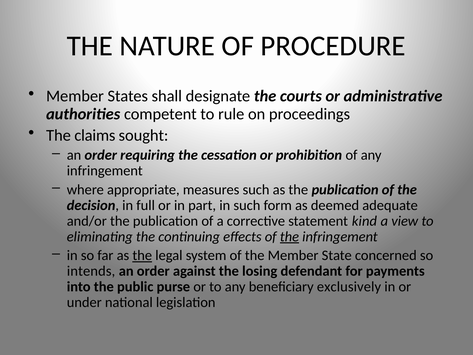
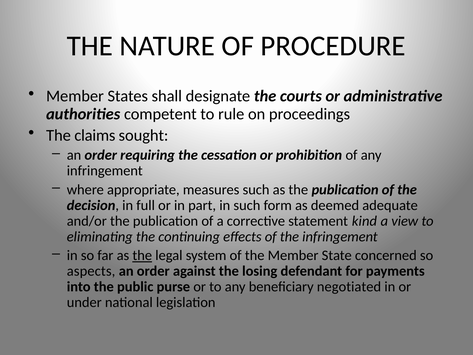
the at (289, 236) underline: present -> none
intends: intends -> aspects
exclusively: exclusively -> negotiated
